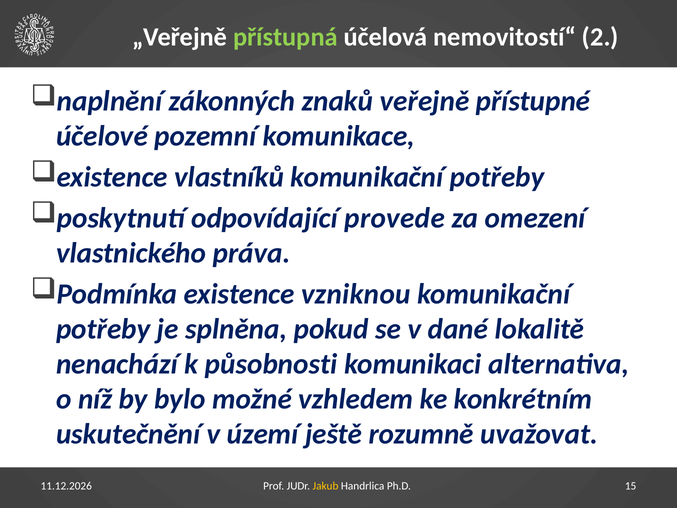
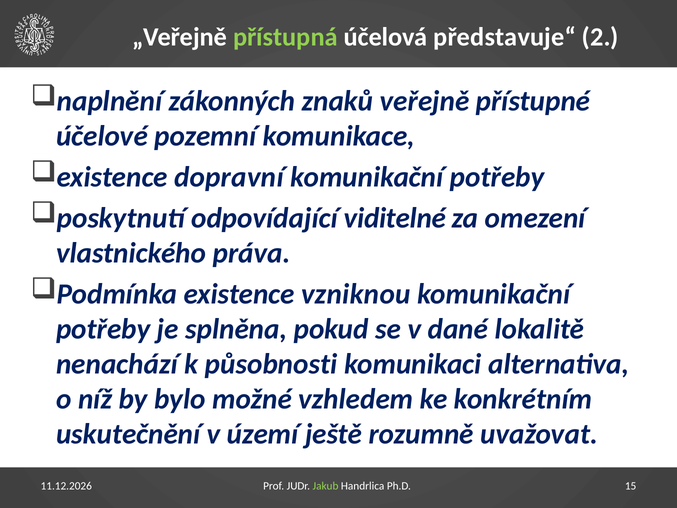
nemovitostí“: nemovitostí“ -> představuje“
vlastníků: vlastníků -> dopravní
provede: provede -> viditelné
Jakub colour: yellow -> light green
